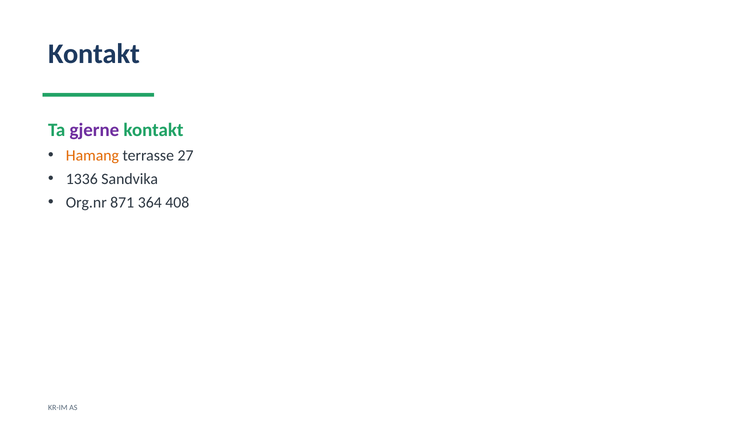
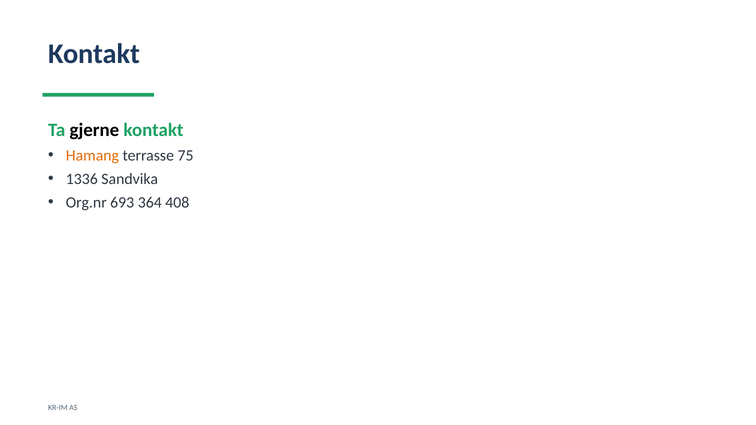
gjerne colour: purple -> black
27: 27 -> 75
871: 871 -> 693
